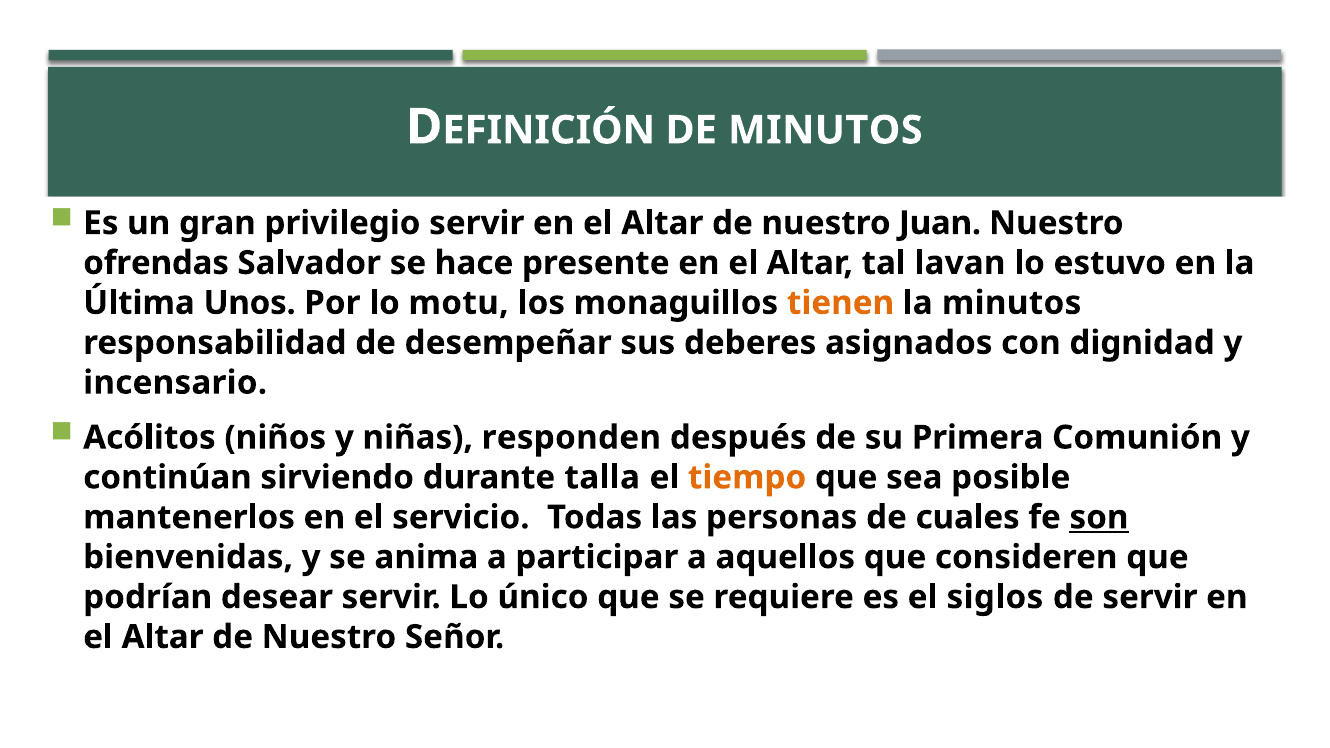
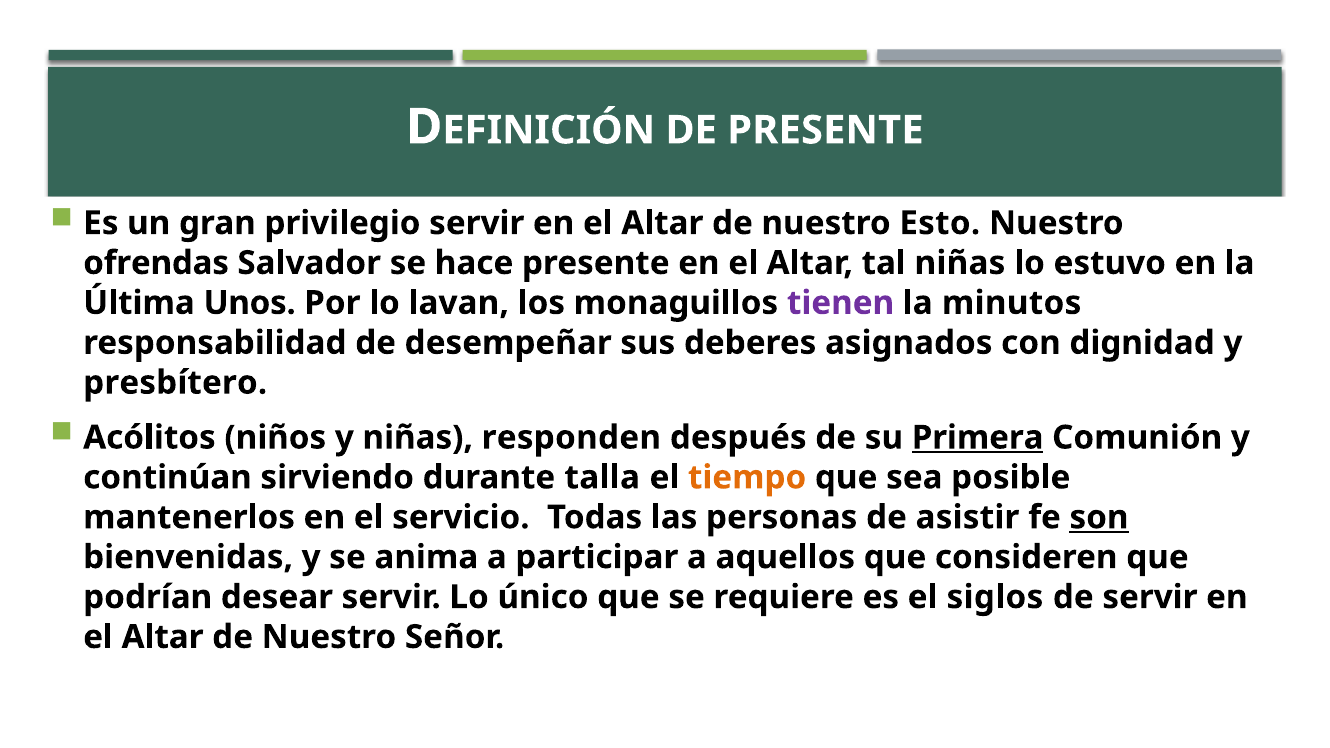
DE MINUTOS: MINUTOS -> PRESENTE
Juan: Juan -> Esto
tal lavan: lavan -> niñas
motu: motu -> lavan
tienen colour: orange -> purple
incensario: incensario -> presbítero
Primera underline: none -> present
cuales: cuales -> asistir
